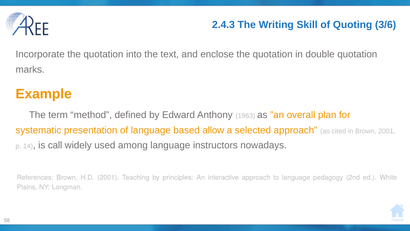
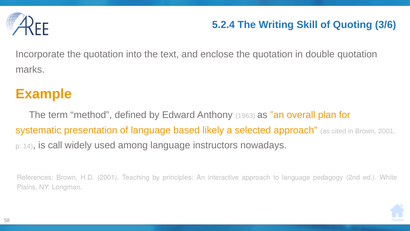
2.4.3: 2.4.3 -> 5.2.4
allow: allow -> likely
